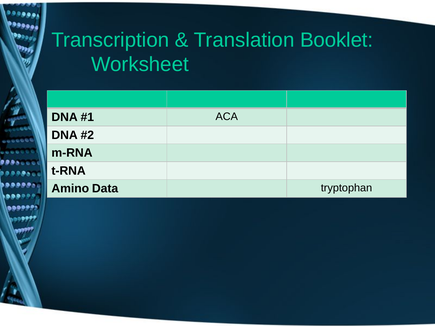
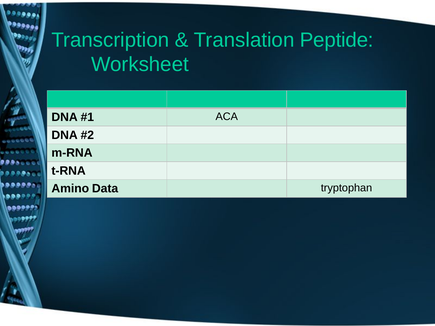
Booklet: Booklet -> Peptide
